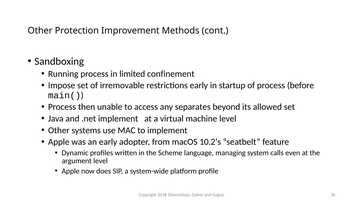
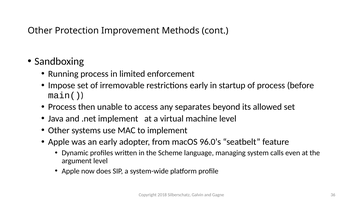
confinement: confinement -> enforcement
10.2’s: 10.2’s -> 96.0’s
